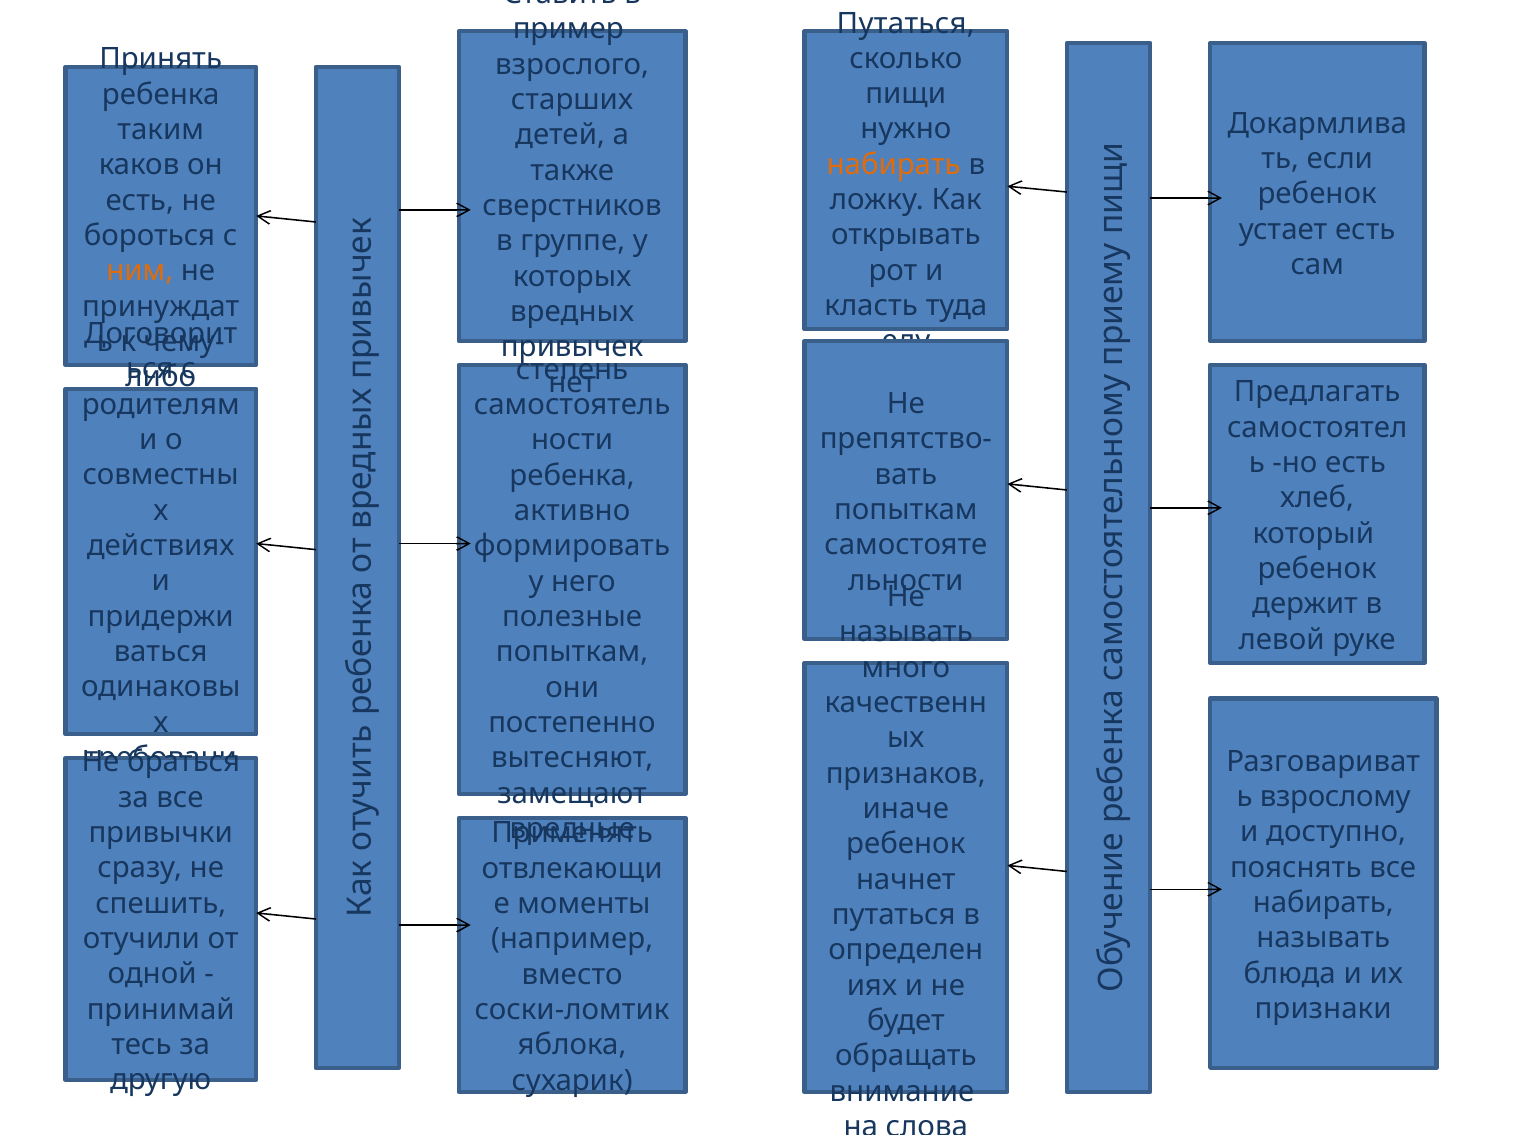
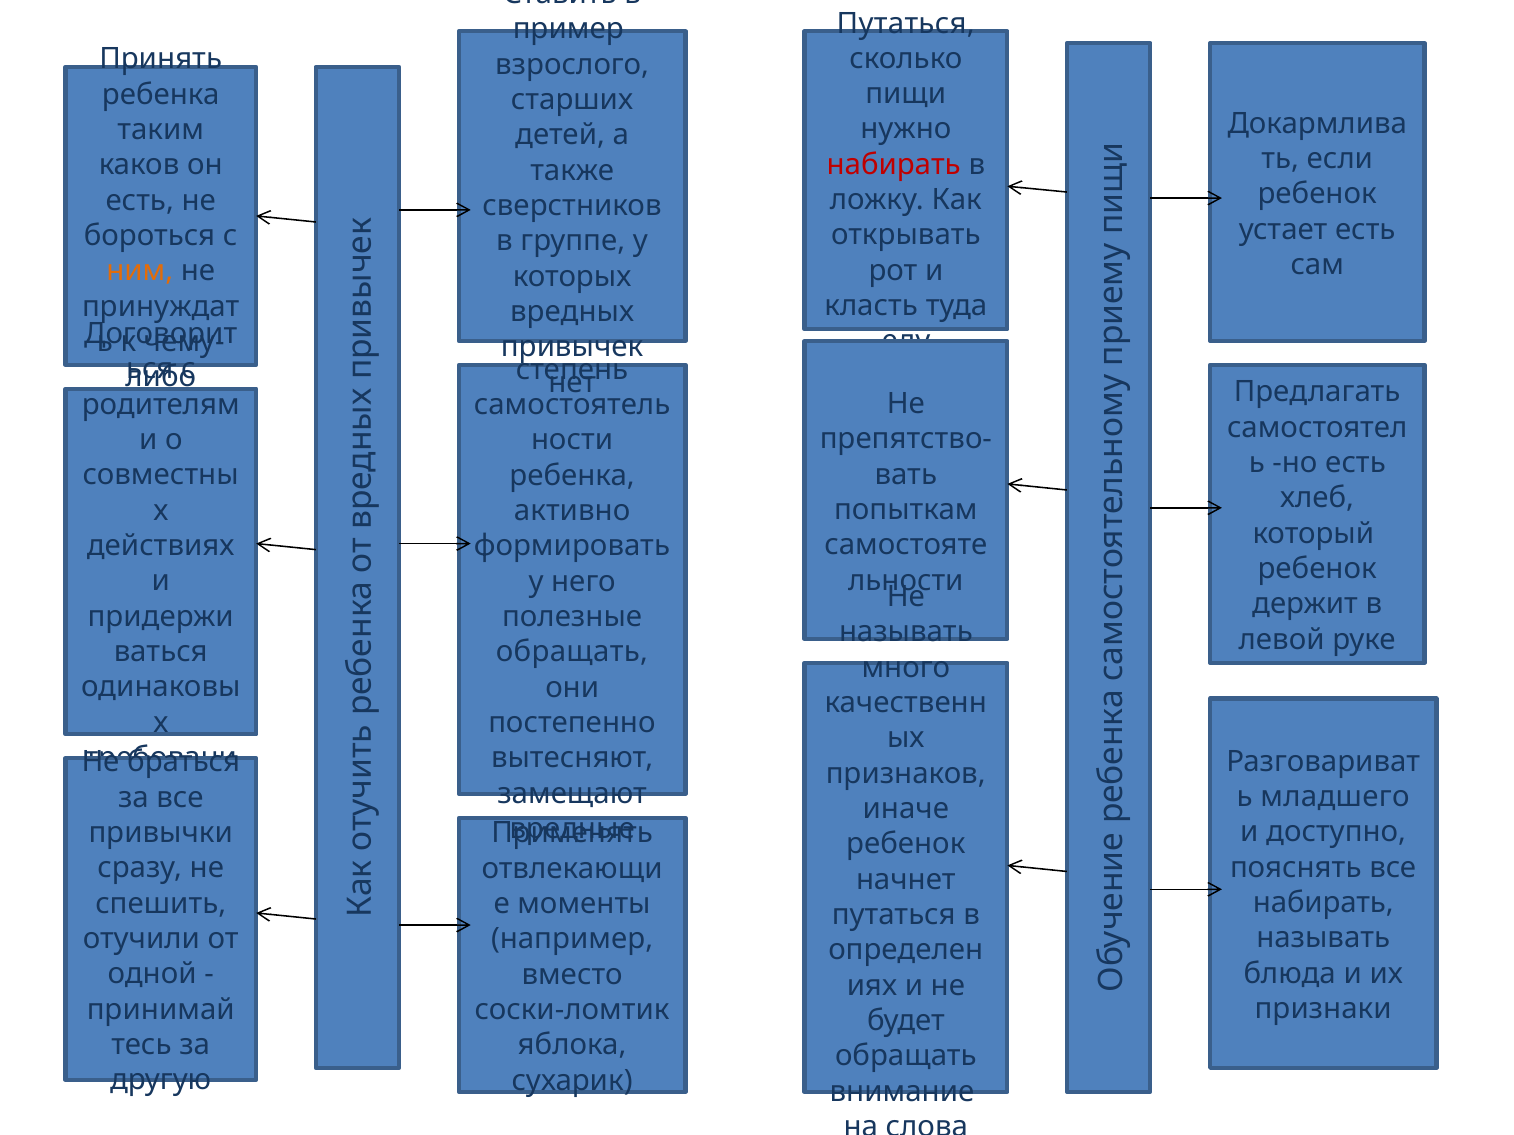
набирать at (894, 165) colour: orange -> red
попыткам at (572, 652): попыткам -> обращать
взрослому: взрослому -> младшего
